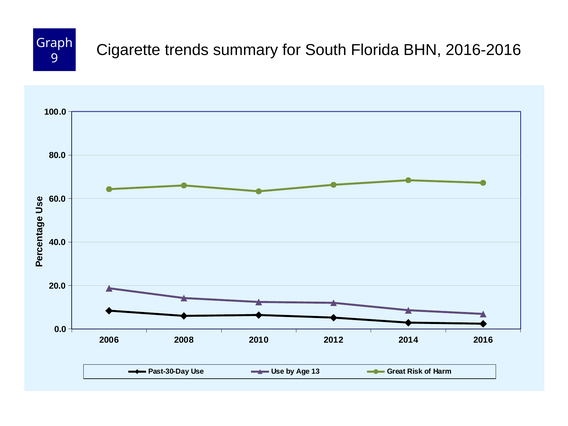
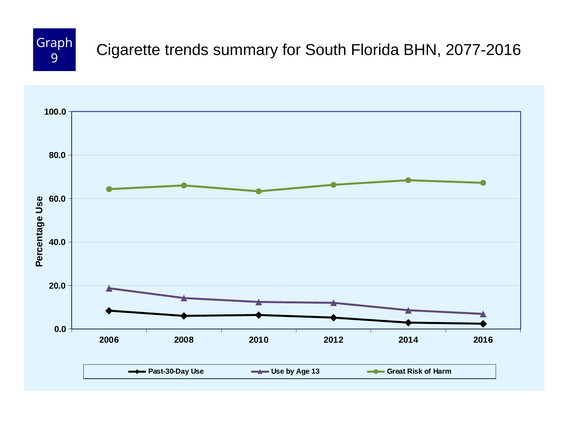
2016-2016: 2016-2016 -> 2077-2016
